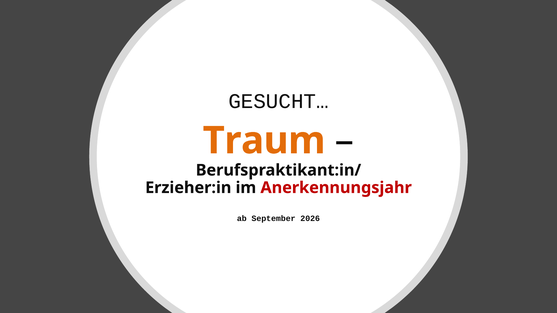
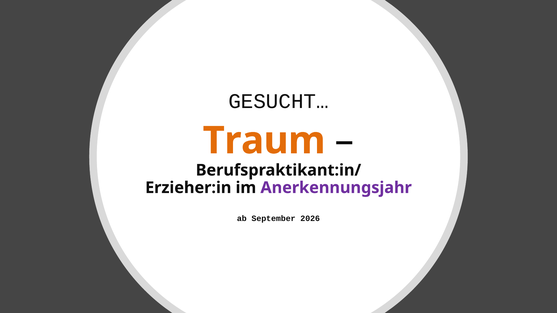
Anerkennungsjahr colour: red -> purple
